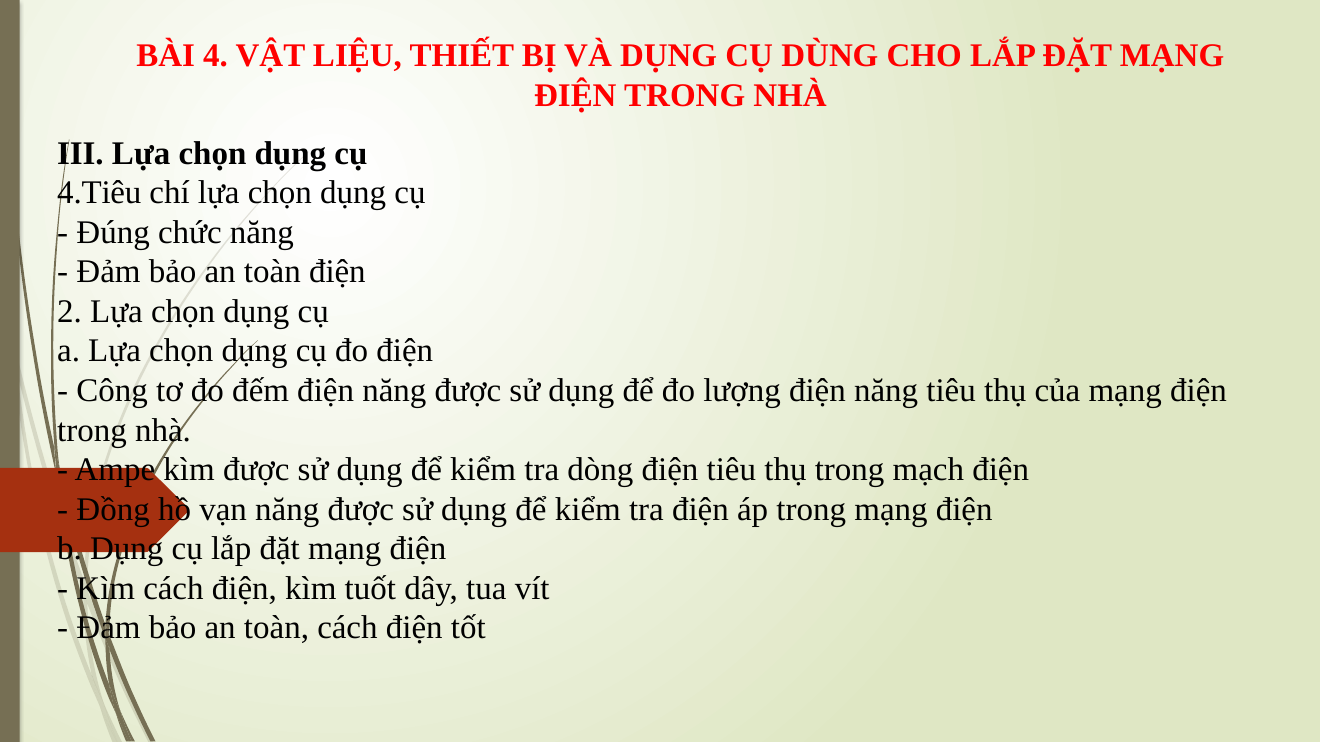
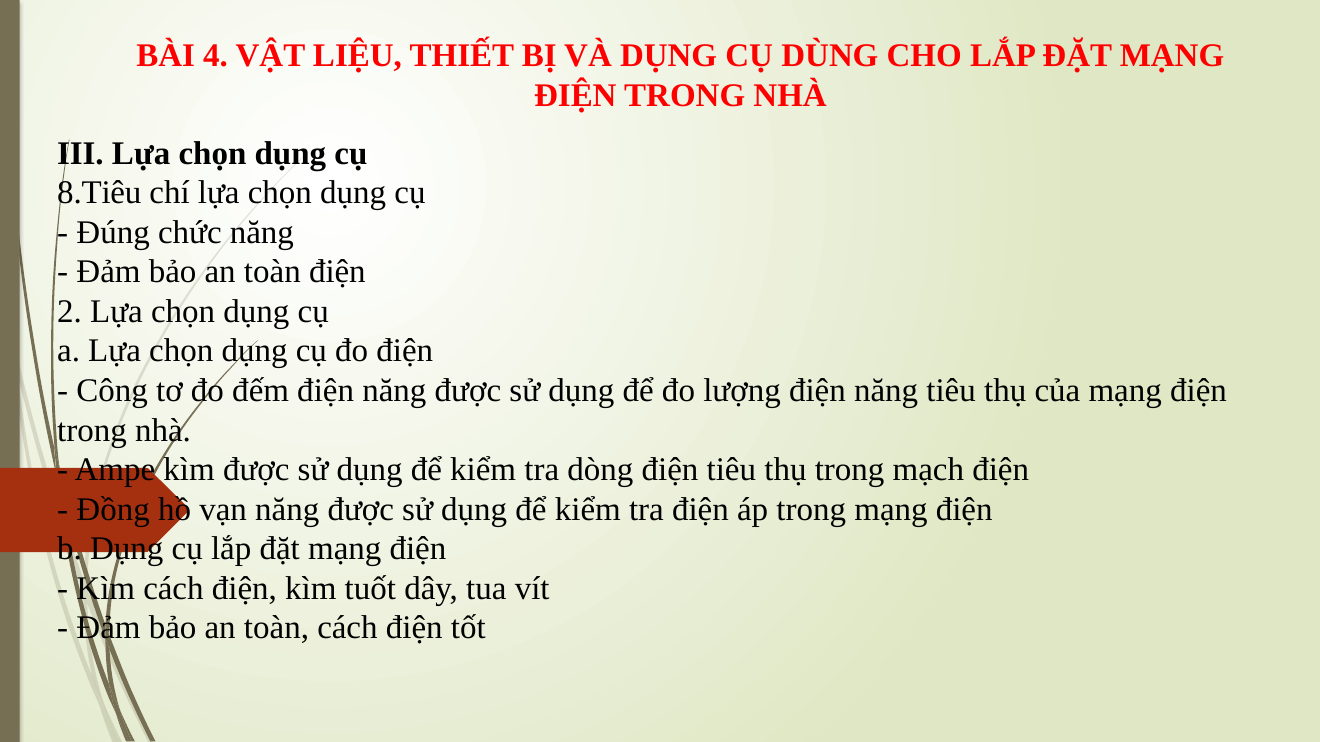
4.Tiêu: 4.Tiêu -> 8.Tiêu
